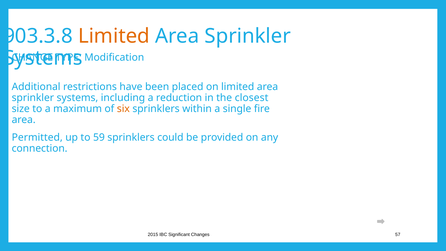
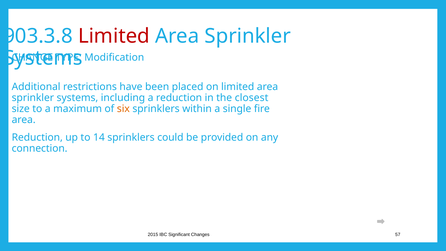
Limited at (114, 36) colour: orange -> red
Permitted at (37, 137): Permitted -> Reduction
59: 59 -> 14
